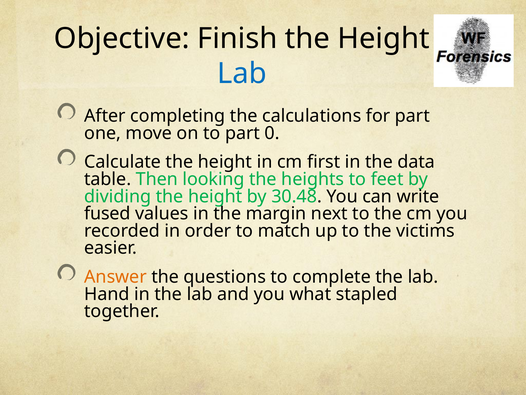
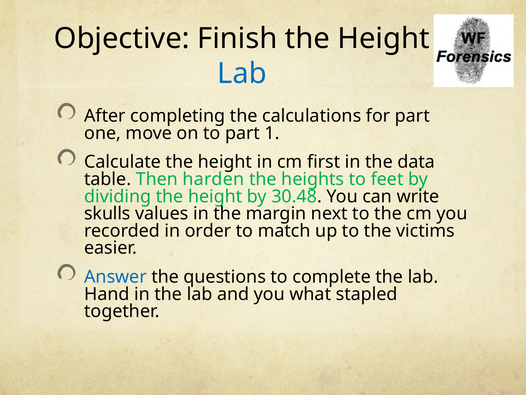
0: 0 -> 1
looking: looking -> harden
fused: fused -> skulls
Answer colour: orange -> blue
